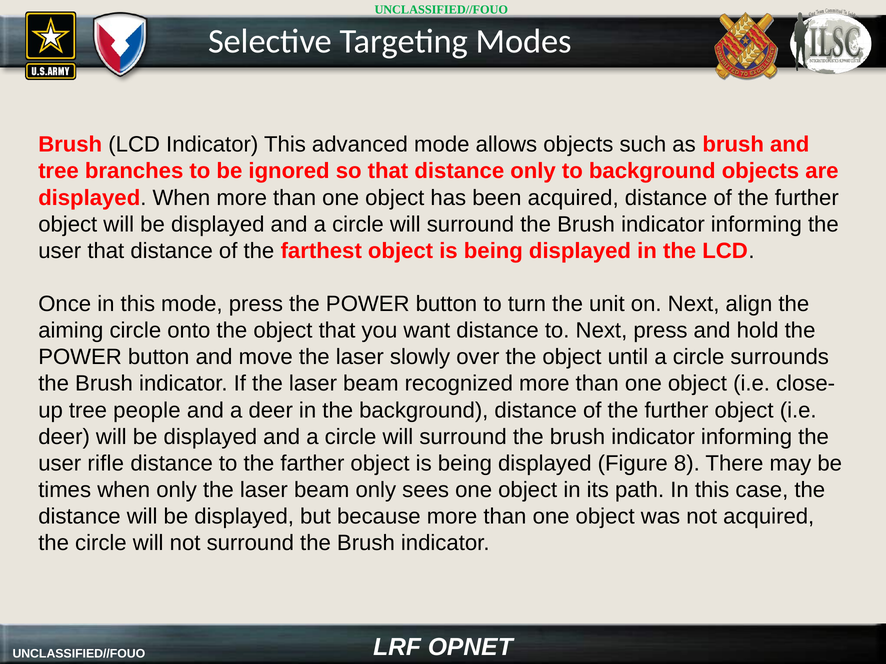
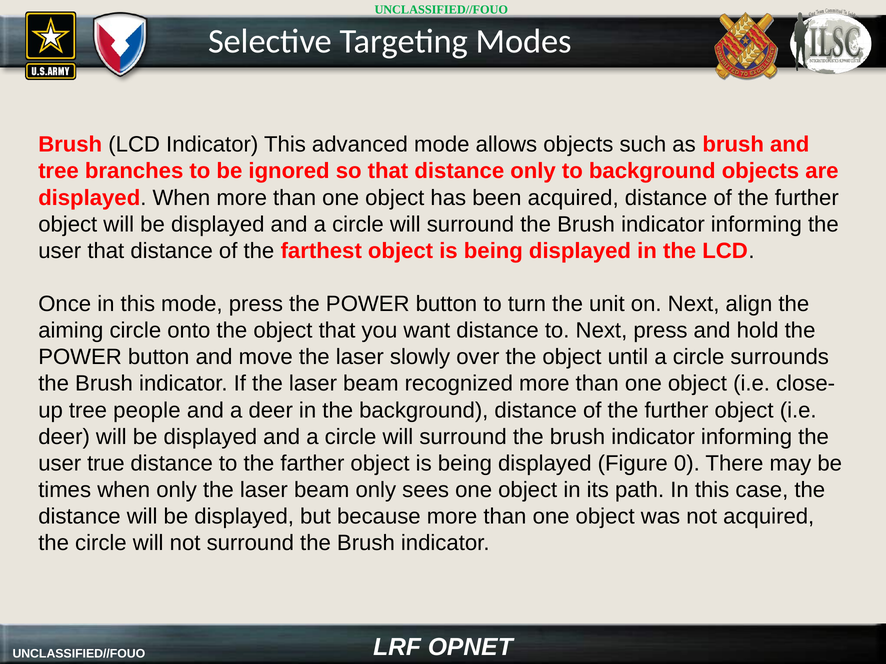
rifle: rifle -> true
8: 8 -> 0
